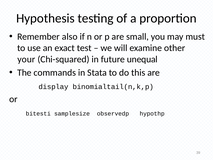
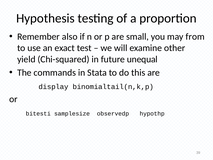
must: must -> from
your: your -> yield
